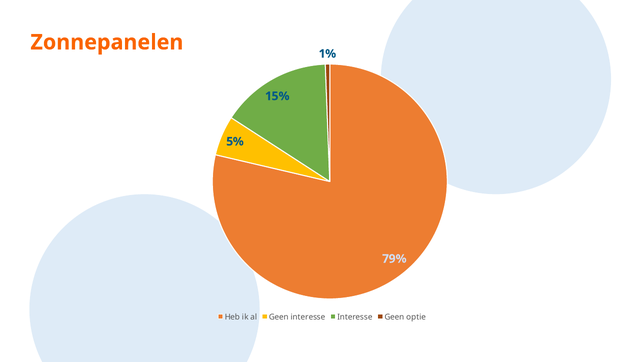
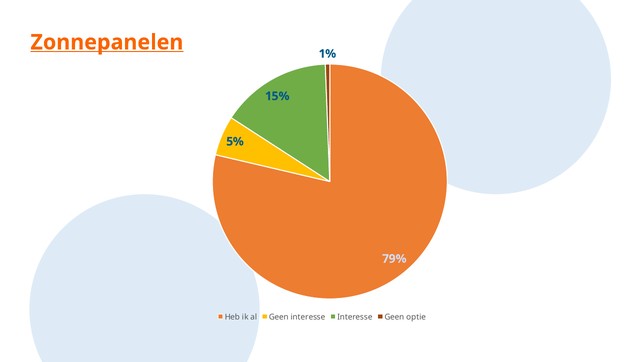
Zonnepanelen underline: none -> present
